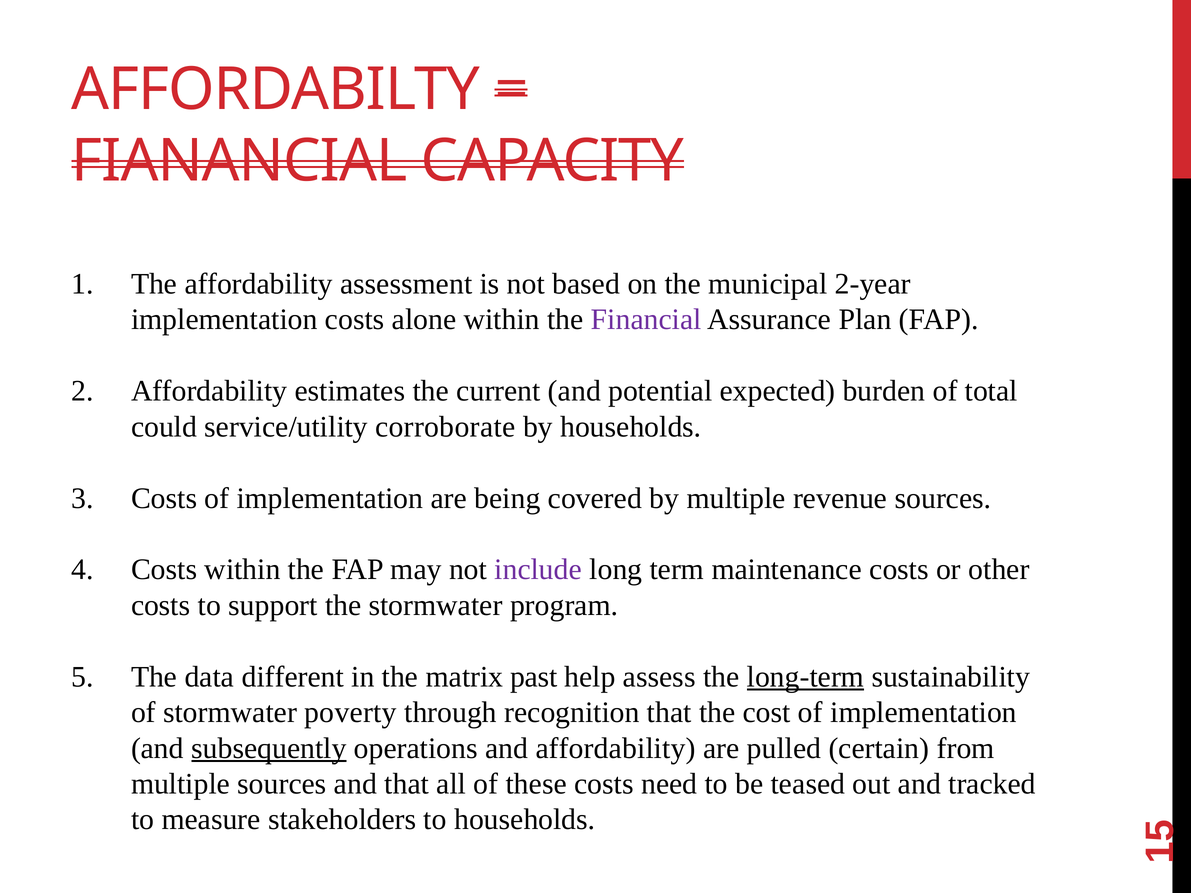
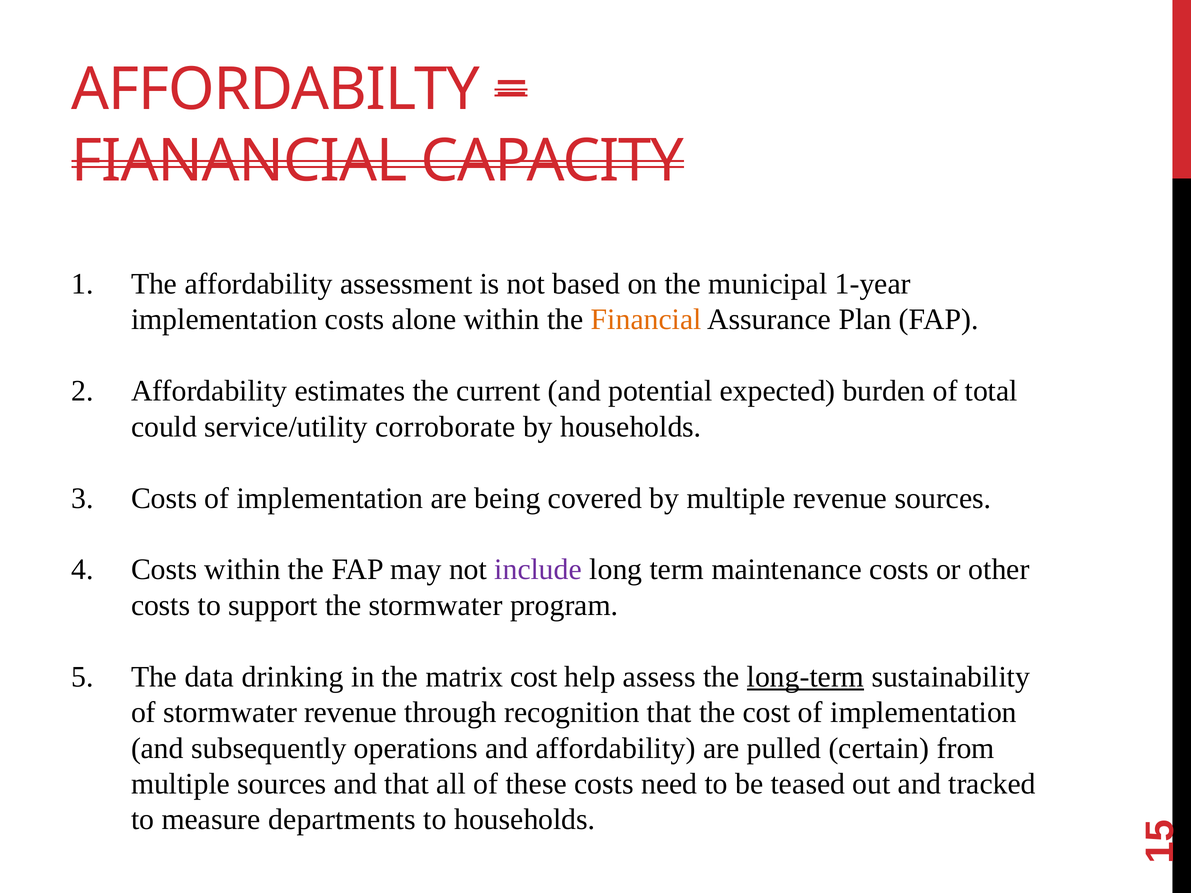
2-year: 2-year -> 1-year
Financial colour: purple -> orange
different: different -> drinking
matrix past: past -> cost
stormwater poverty: poverty -> revenue
subsequently underline: present -> none
stakeholders: stakeholders -> departments
